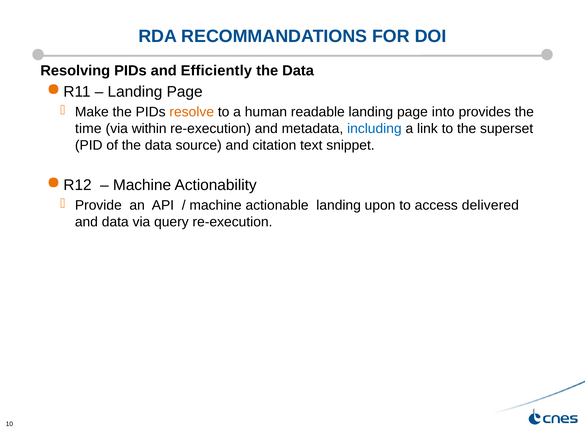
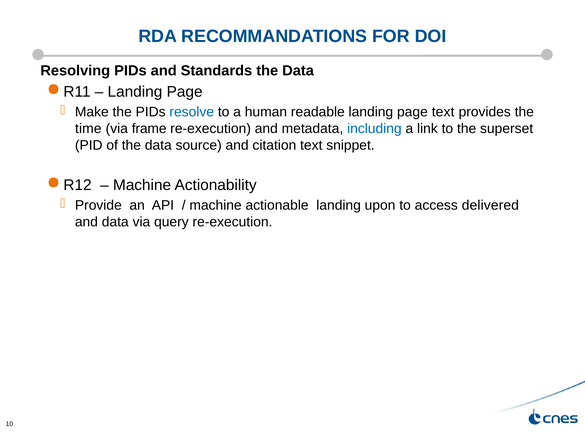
Efficiently: Efficiently -> Standards
resolve colour: orange -> blue
page into: into -> text
within: within -> frame
